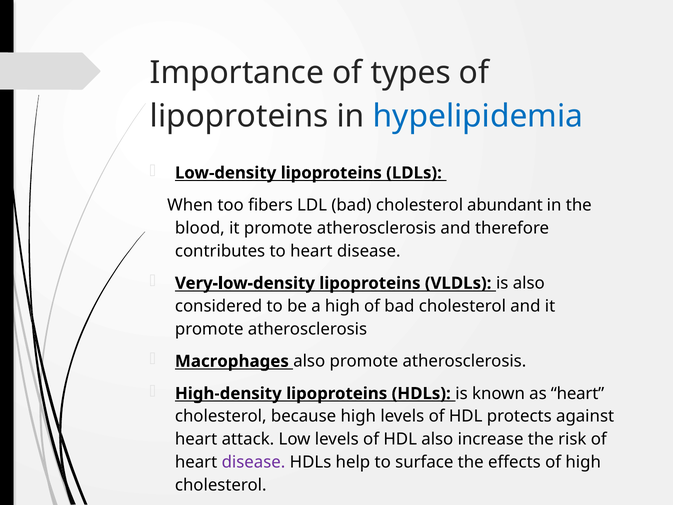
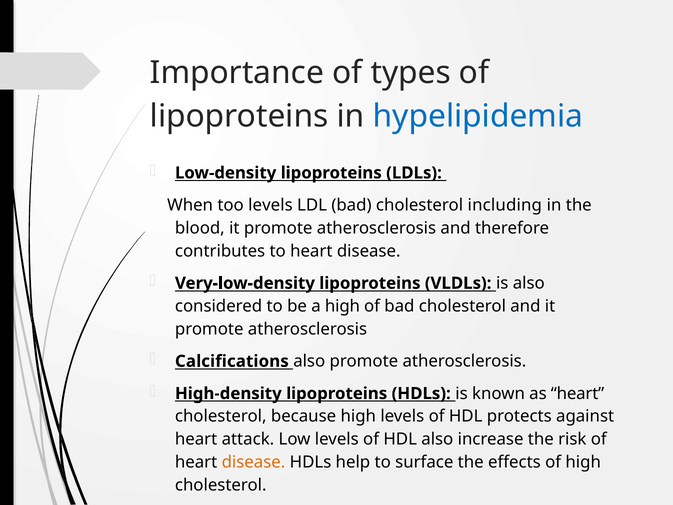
too fibers: fibers -> levels
abundant: abundant -> including
Macrophages: Macrophages -> Calcifications
disease at (253, 462) colour: purple -> orange
